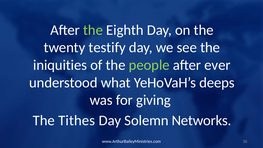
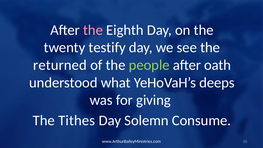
the at (93, 30) colour: light green -> pink
iniquities: iniquities -> returned
ever: ever -> oath
Networks: Networks -> Consume
